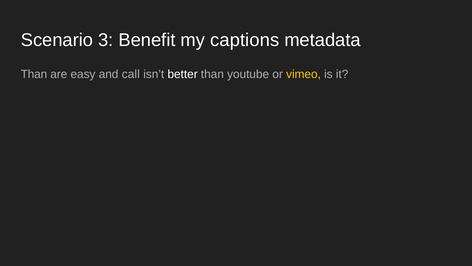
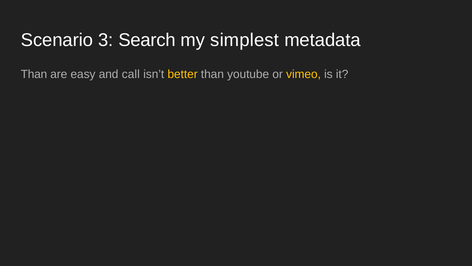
Benefit: Benefit -> Search
captions: captions -> simplest
better colour: white -> yellow
